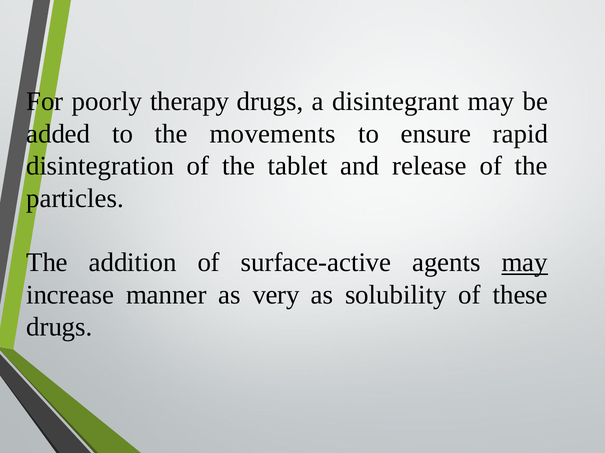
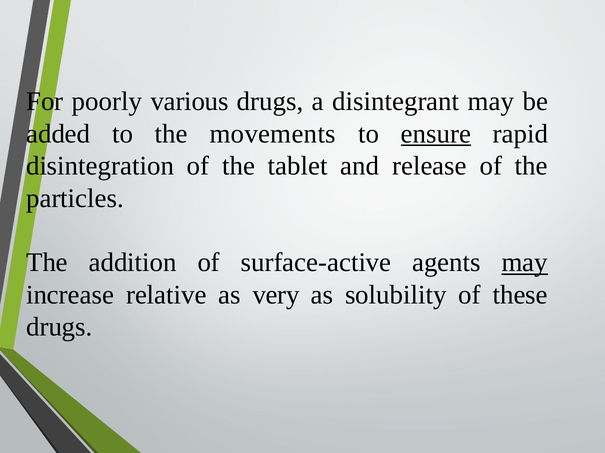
therapy: therapy -> various
ensure underline: none -> present
manner: manner -> relative
